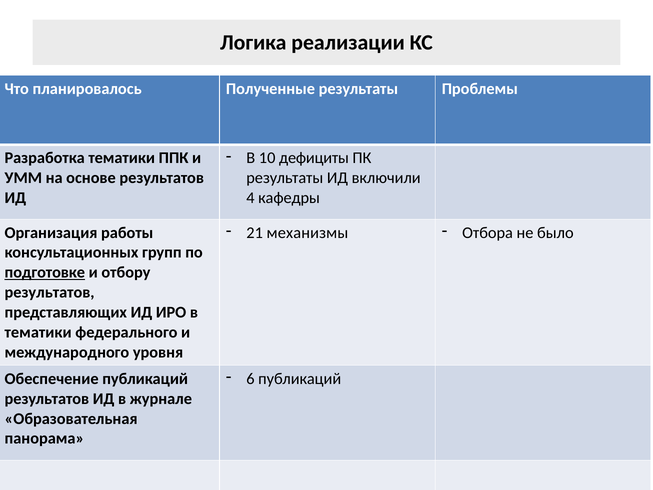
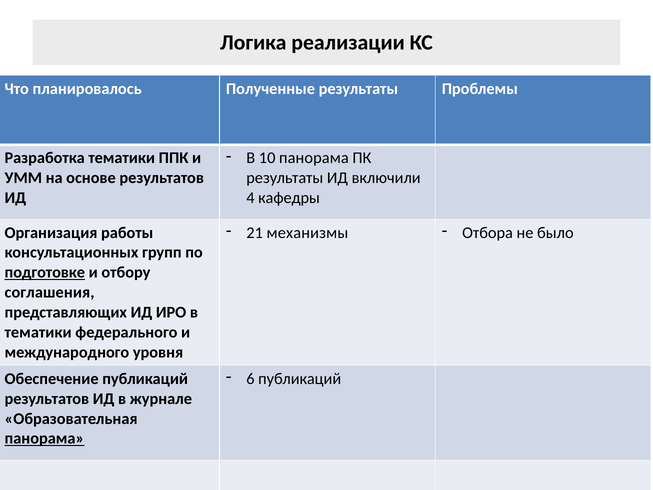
10 дефициты: дефициты -> панорама
результатов at (50, 292): результатов -> соглашения
панорама at (44, 438) underline: none -> present
